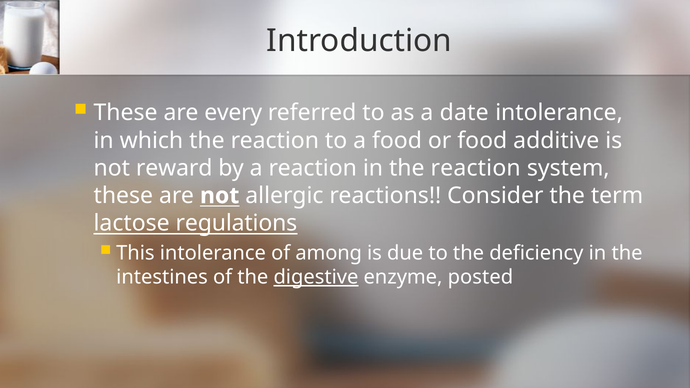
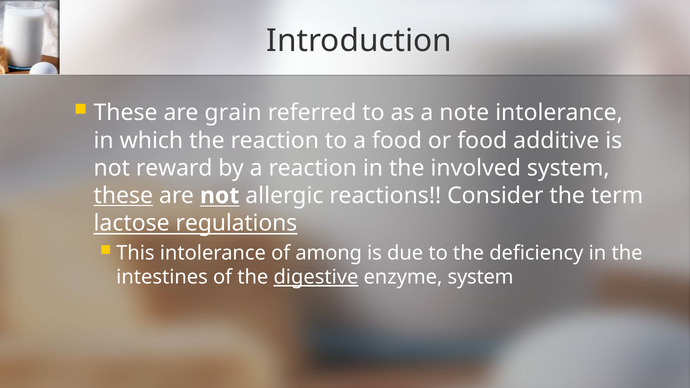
every: every -> grain
date: date -> note
in the reaction: reaction -> involved
these at (123, 196) underline: none -> present
enzyme posted: posted -> system
